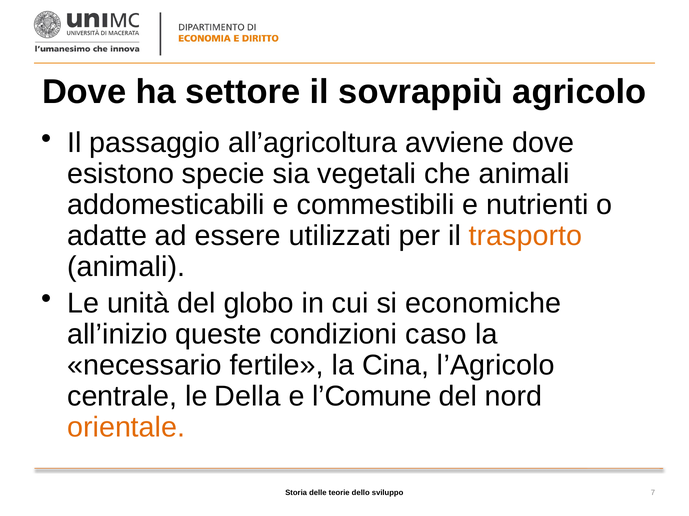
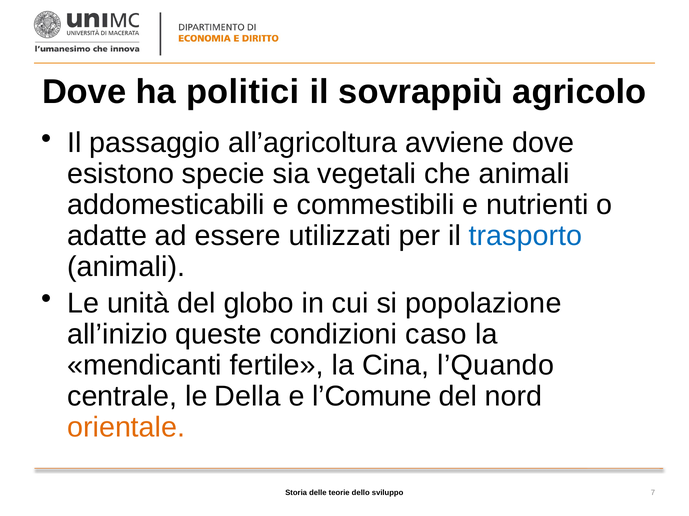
settore: settore -> politici
trasporto colour: orange -> blue
economiche: economiche -> popolazione
necessario: necessario -> mendicanti
l’Agricolo: l’Agricolo -> l’Quando
